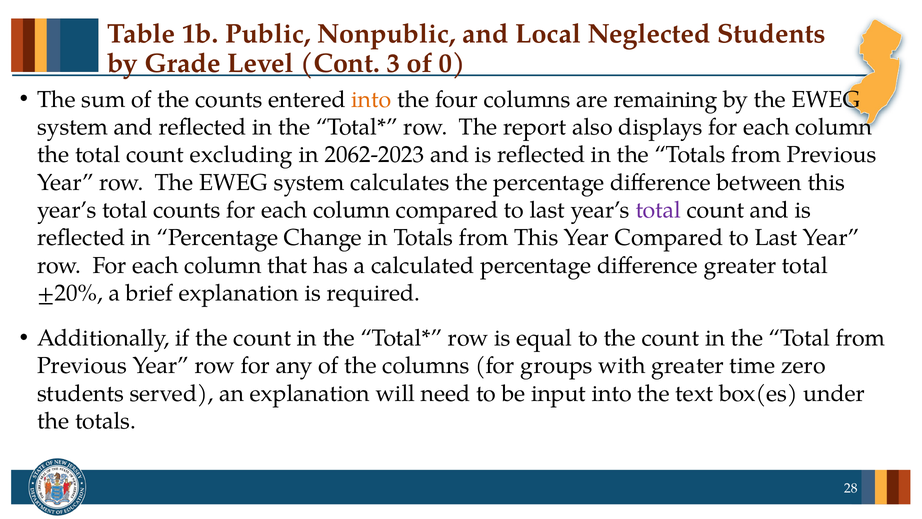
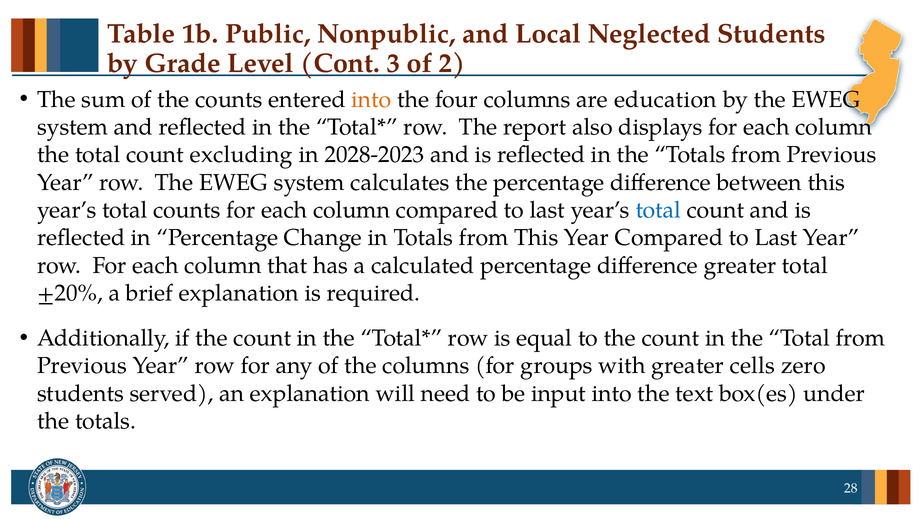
0: 0 -> 2
remaining: remaining -> education
2062-2023: 2062-2023 -> 2028-2023
total at (658, 210) colour: purple -> blue
time: time -> cells
